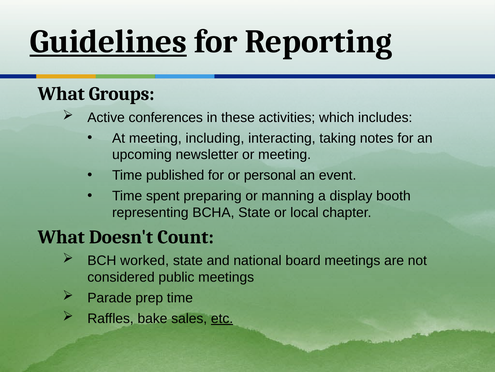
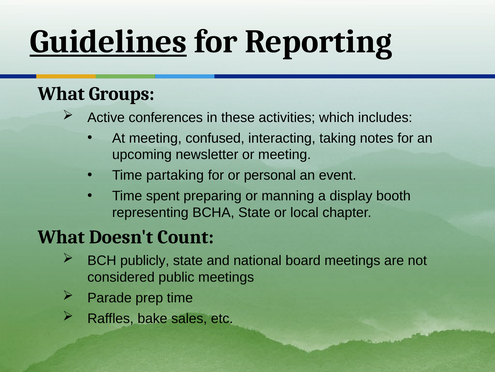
including: including -> confused
published: published -> partaking
worked: worked -> publicly
etc underline: present -> none
